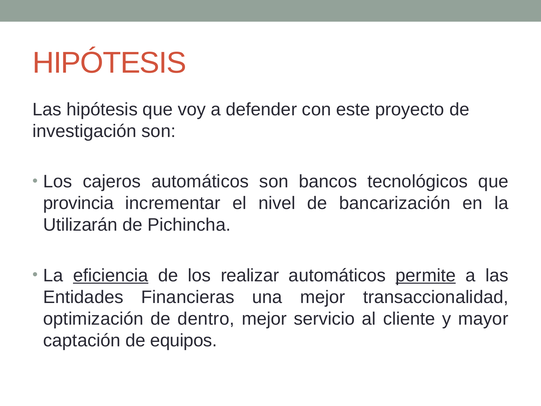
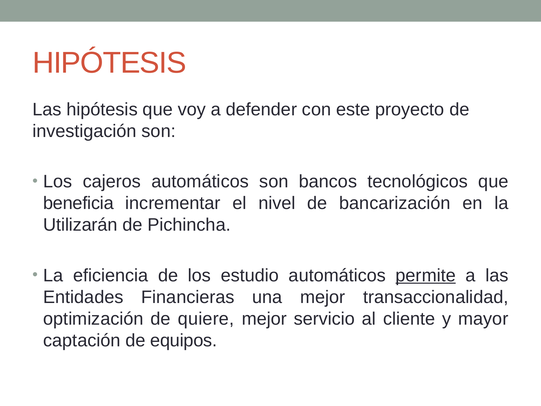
provincia: provincia -> beneficia
eficiencia underline: present -> none
realizar: realizar -> estudio
dentro: dentro -> quiere
